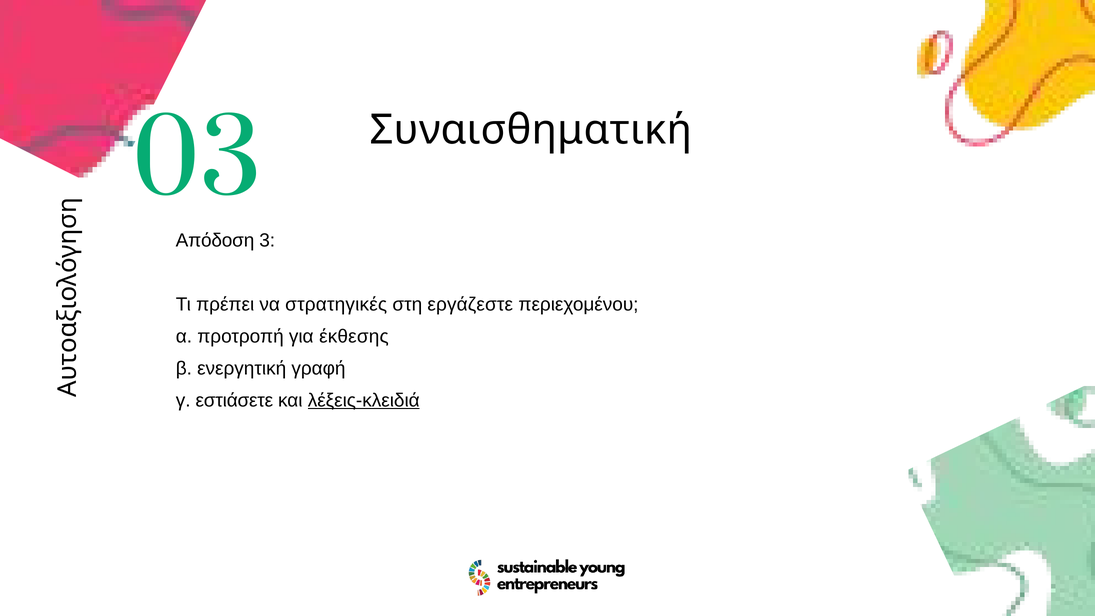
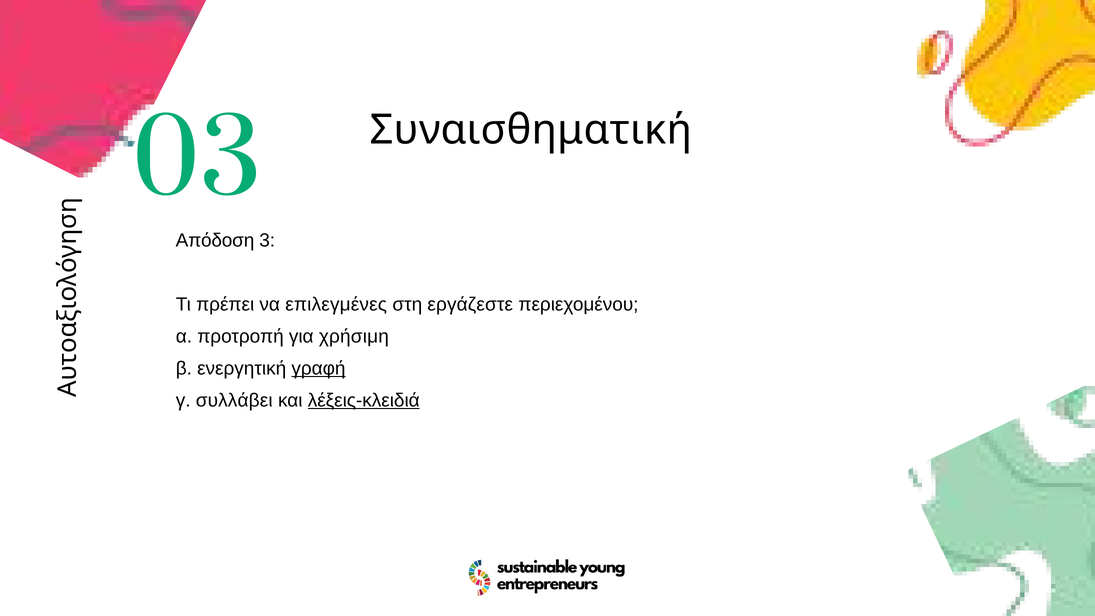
στρατηγικές: στρατηγικές -> επιλεγμένες
έκθεσης: έκθεσης -> χρήσιμη
γραφή underline: none -> present
εστιάσετε: εστιάσετε -> συλλάβει
